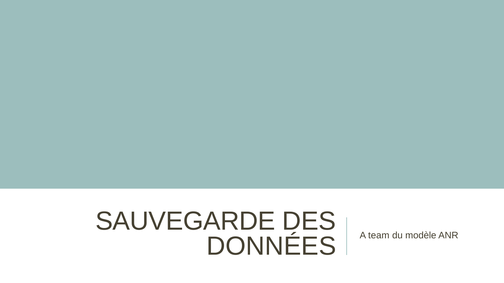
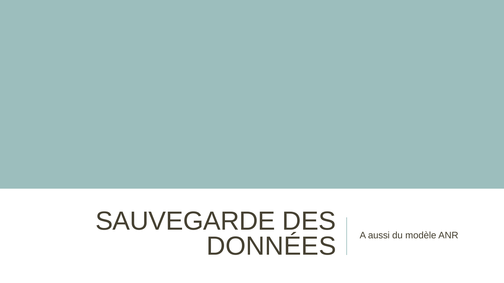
team: team -> aussi
